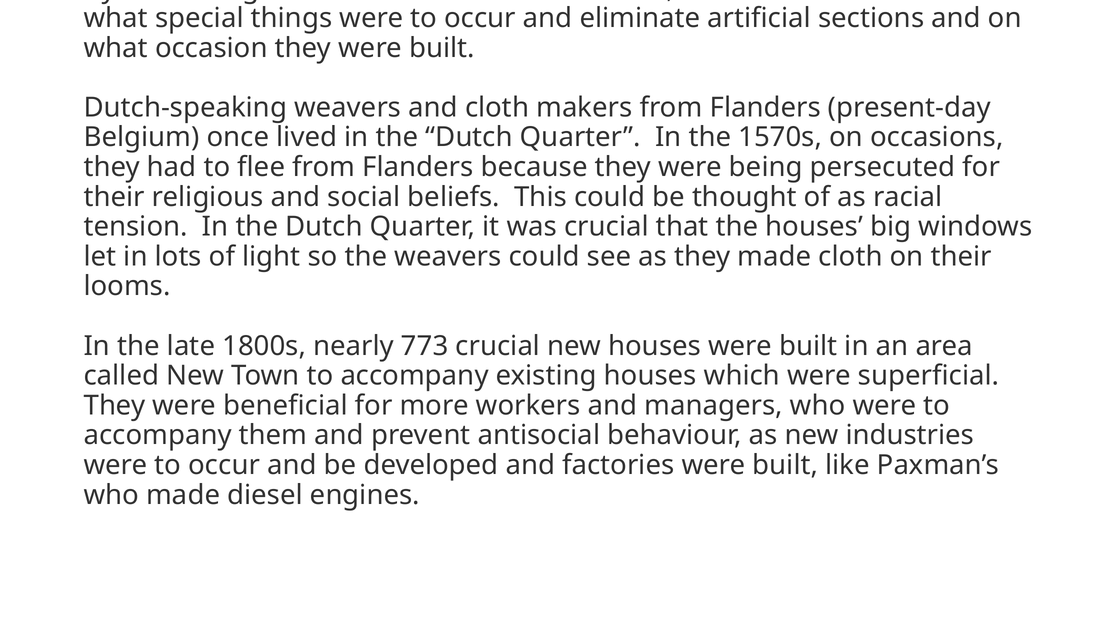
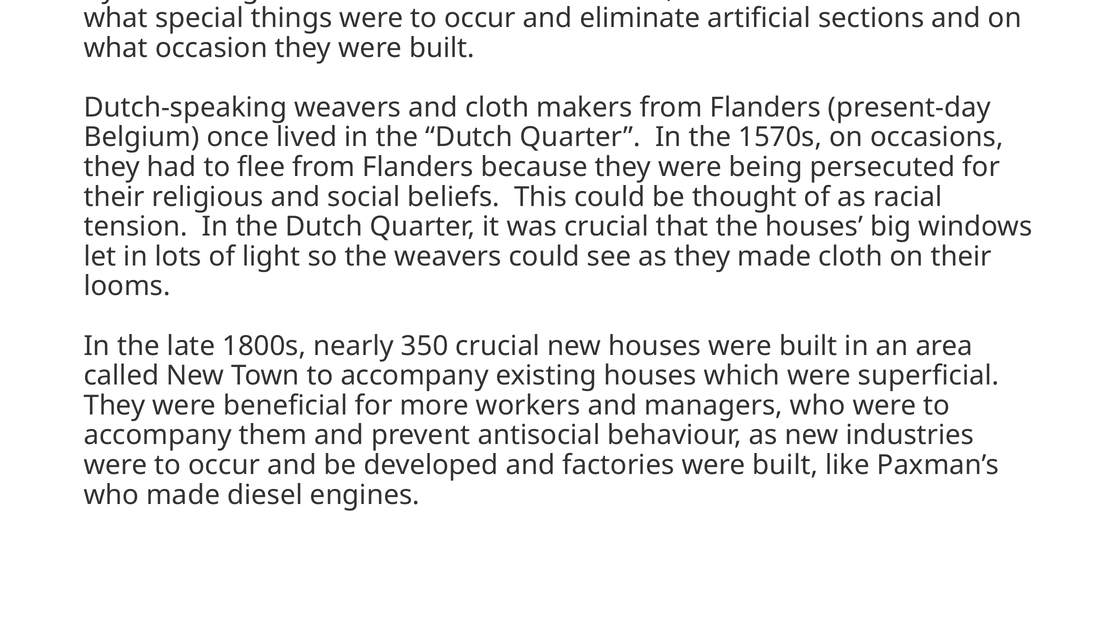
773: 773 -> 350
